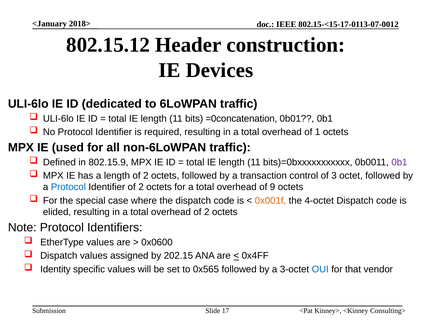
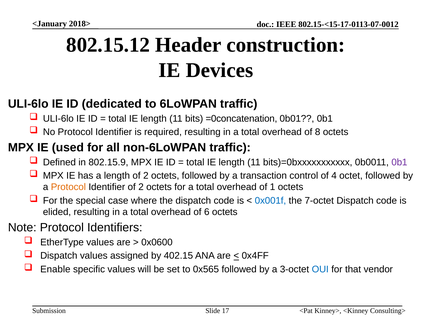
1: 1 -> 8
3: 3 -> 4
Protocol at (68, 187) colour: blue -> orange
9: 9 -> 1
0x001f colour: orange -> blue
4-octet: 4-octet -> 7-octet
overhead of 2: 2 -> 6
202.15: 202.15 -> 402.15
Identity: Identity -> Enable
